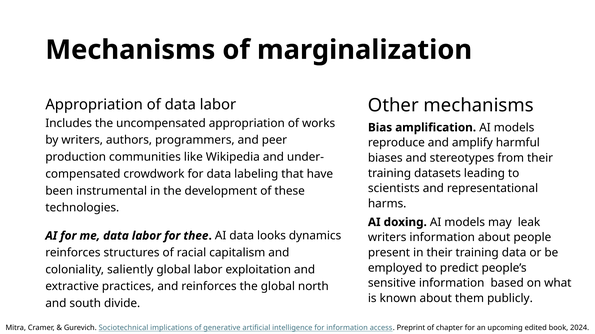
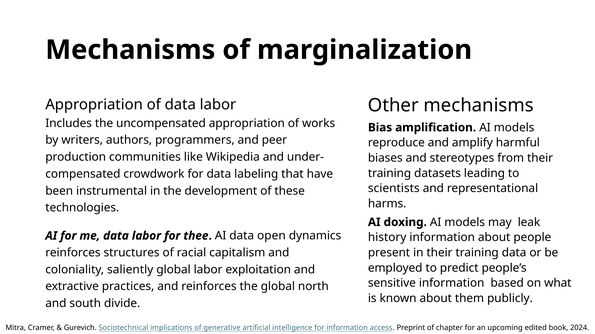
looks: looks -> open
writers at (387, 238): writers -> history
